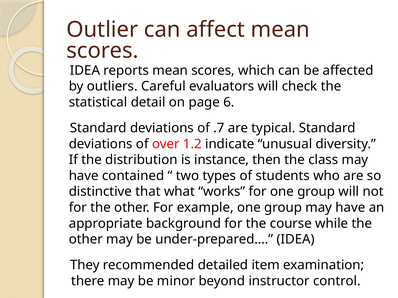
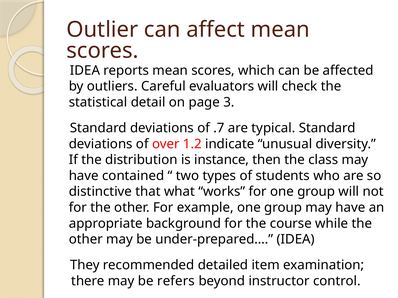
6: 6 -> 3
minor: minor -> refers
